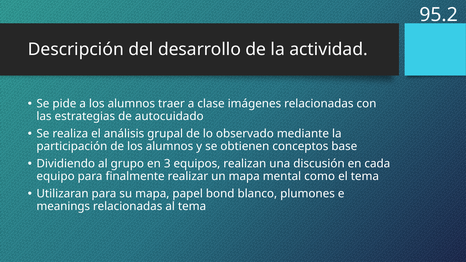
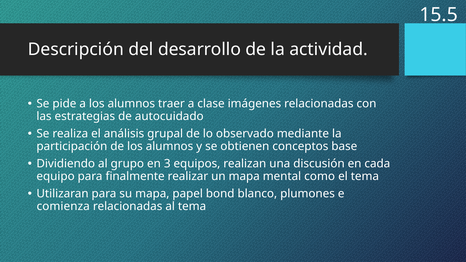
95.2: 95.2 -> 15.5
meanings: meanings -> comienza
